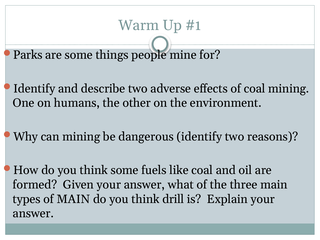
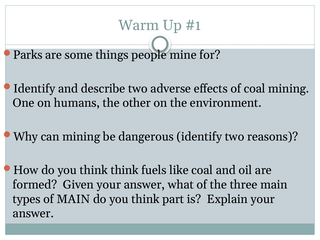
think some: some -> think
drill: drill -> part
